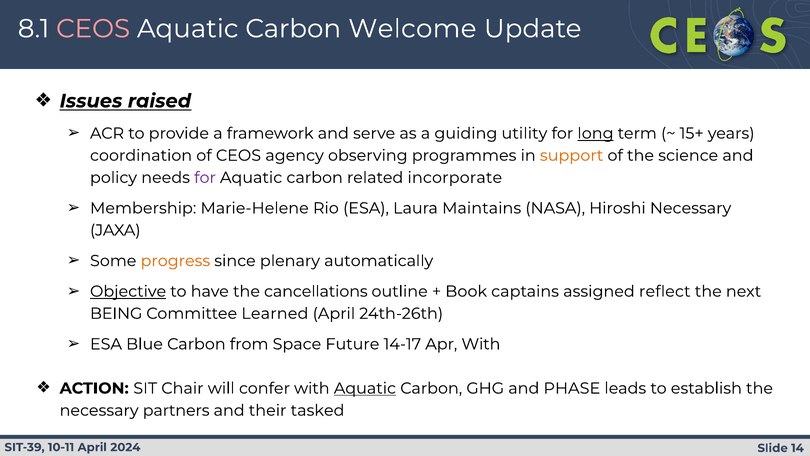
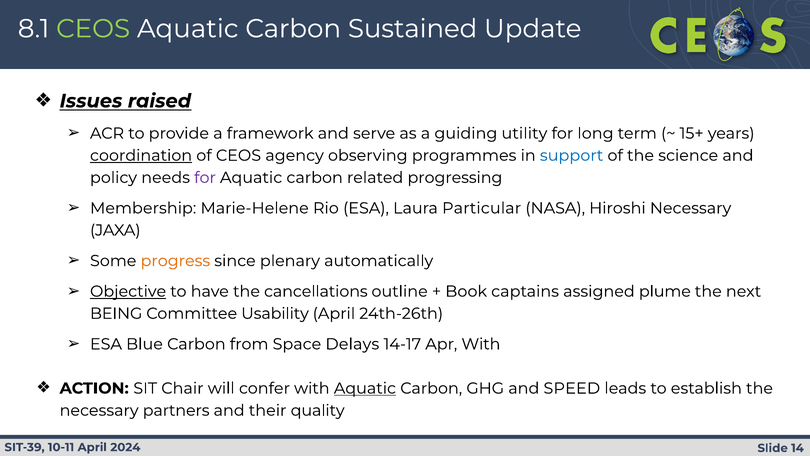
CEOS at (93, 29) colour: pink -> light green
Welcome: Welcome -> Sustained
long underline: present -> none
coordination underline: none -> present
support colour: orange -> blue
incorporate: incorporate -> progressing
Maintains: Maintains -> Particular
reflect: reflect -> plume
Learned: Learned -> Usability
Future: Future -> Delays
PHASE: PHASE -> SPEED
tasked: tasked -> quality
